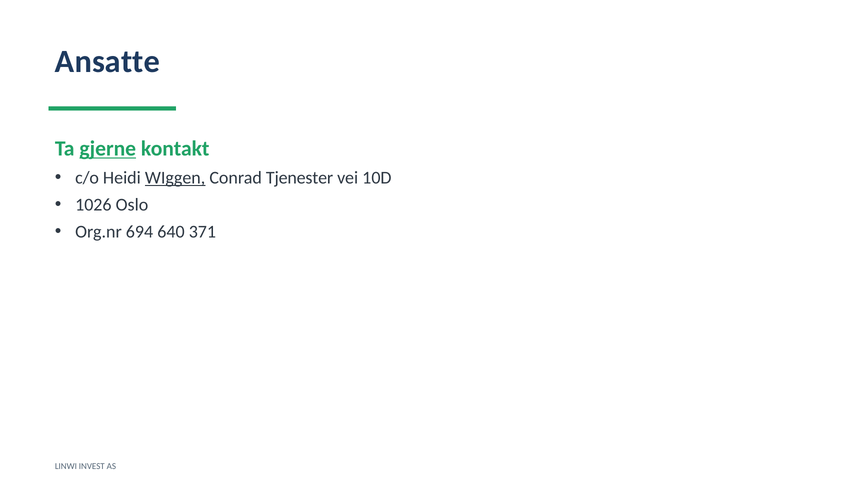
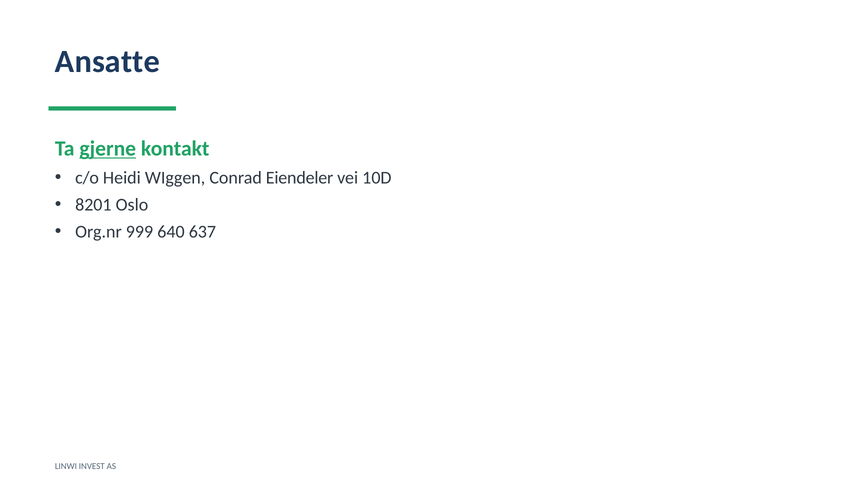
WIggen underline: present -> none
Tjenester: Tjenester -> Eiendeler
1026: 1026 -> 8201
694: 694 -> 999
371: 371 -> 637
